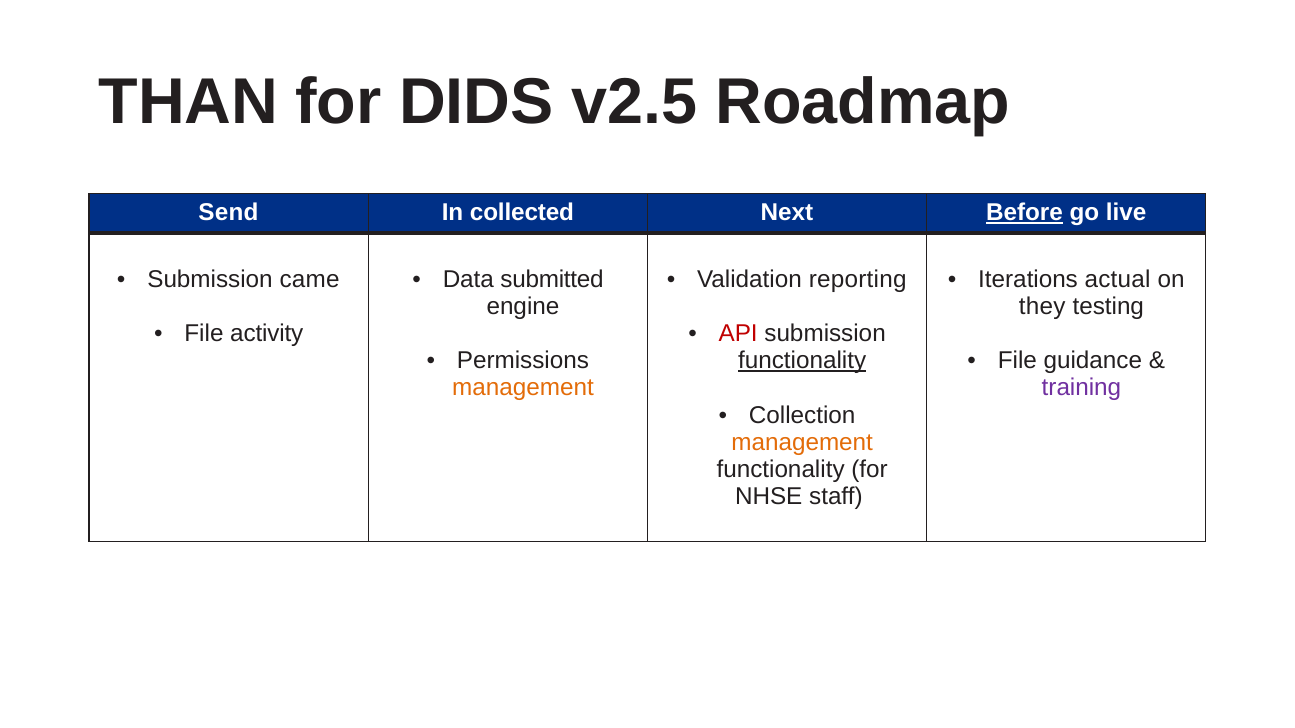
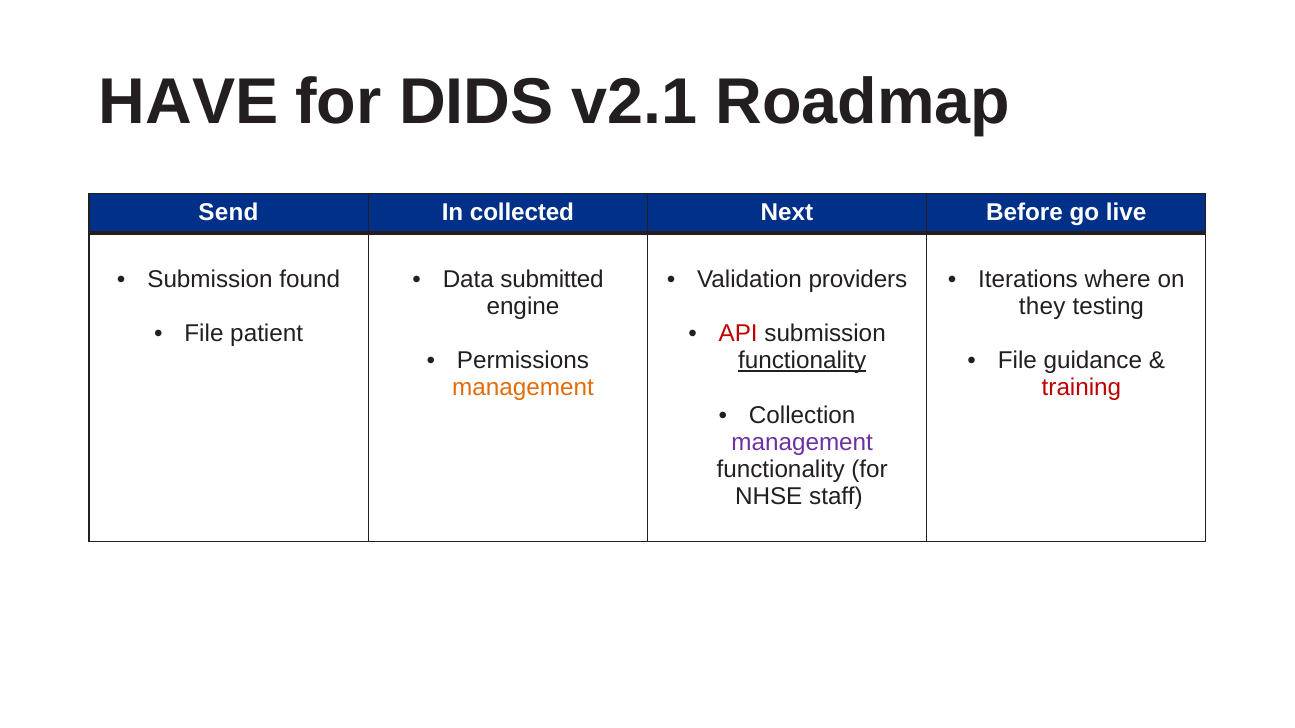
THAN: THAN -> HAVE
v2.5: v2.5 -> v2.1
Before underline: present -> none
came: came -> found
reporting: reporting -> providers
actual: actual -> where
activity: activity -> patient
training colour: purple -> red
management at (802, 442) colour: orange -> purple
